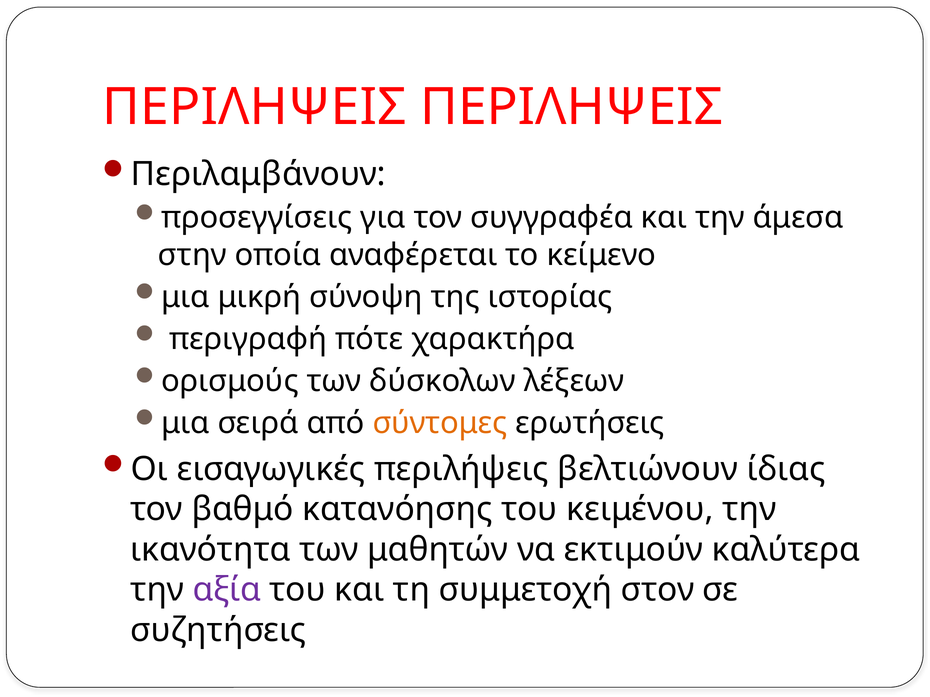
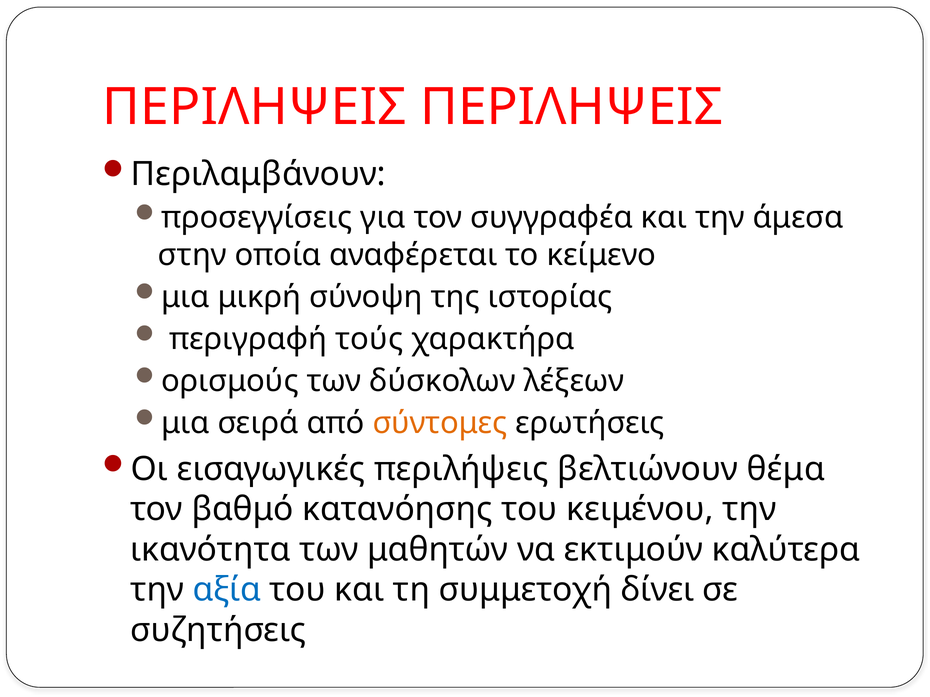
πότε: πότε -> τούς
ίδιας: ίδιας -> θέμα
αξία colour: purple -> blue
στον: στον -> δίνει
